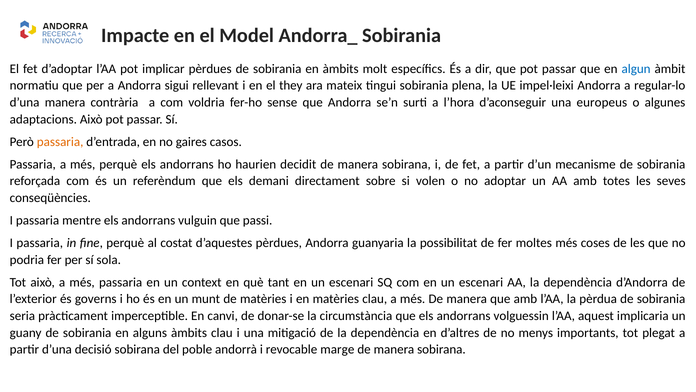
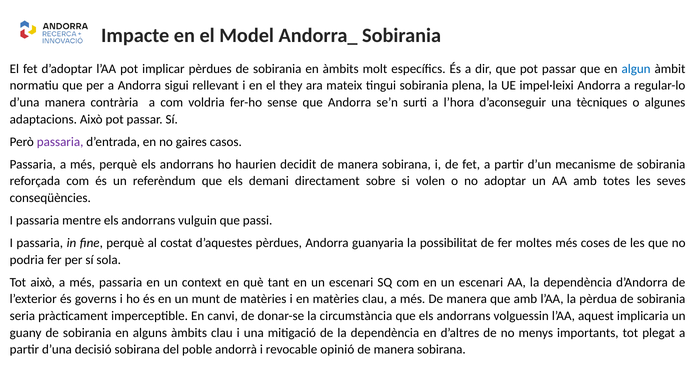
europeus: europeus -> tècniques
passaria at (60, 142) colour: orange -> purple
marge: marge -> opinió
